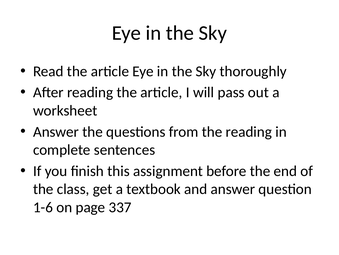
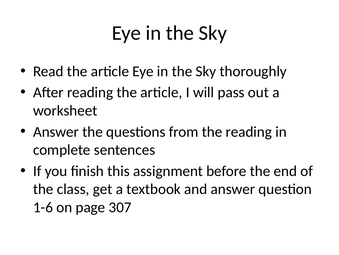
337: 337 -> 307
